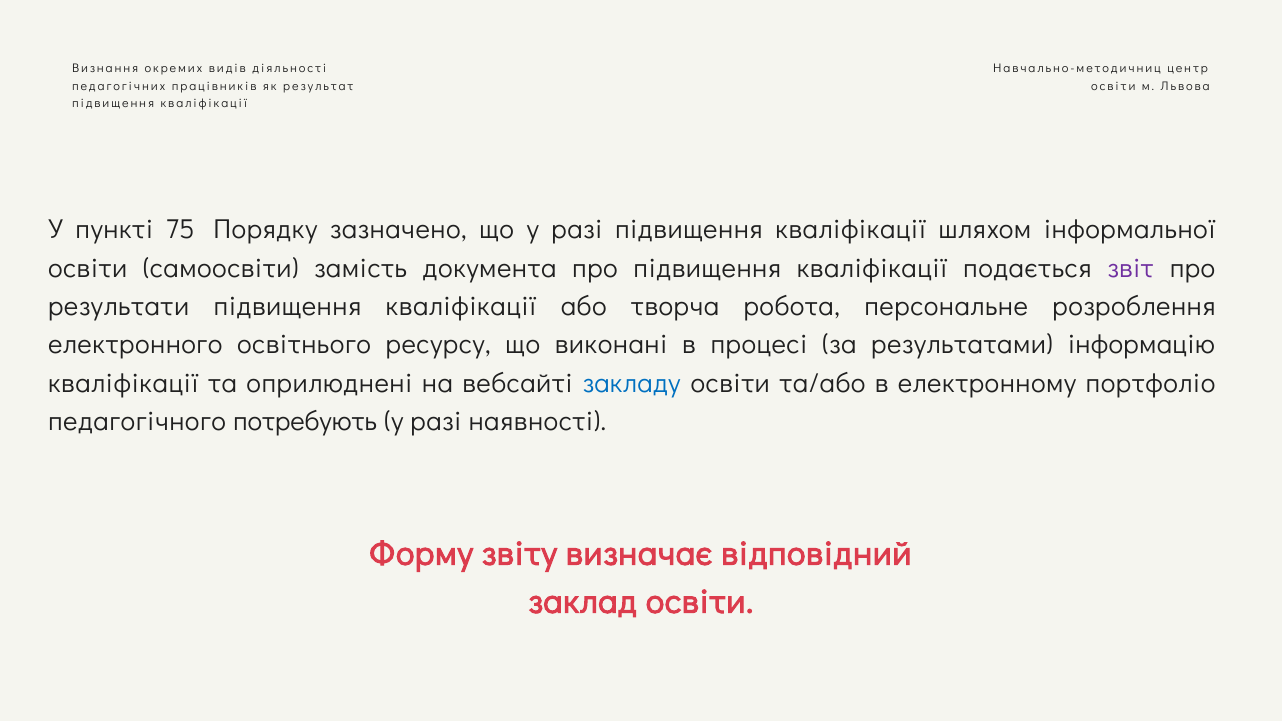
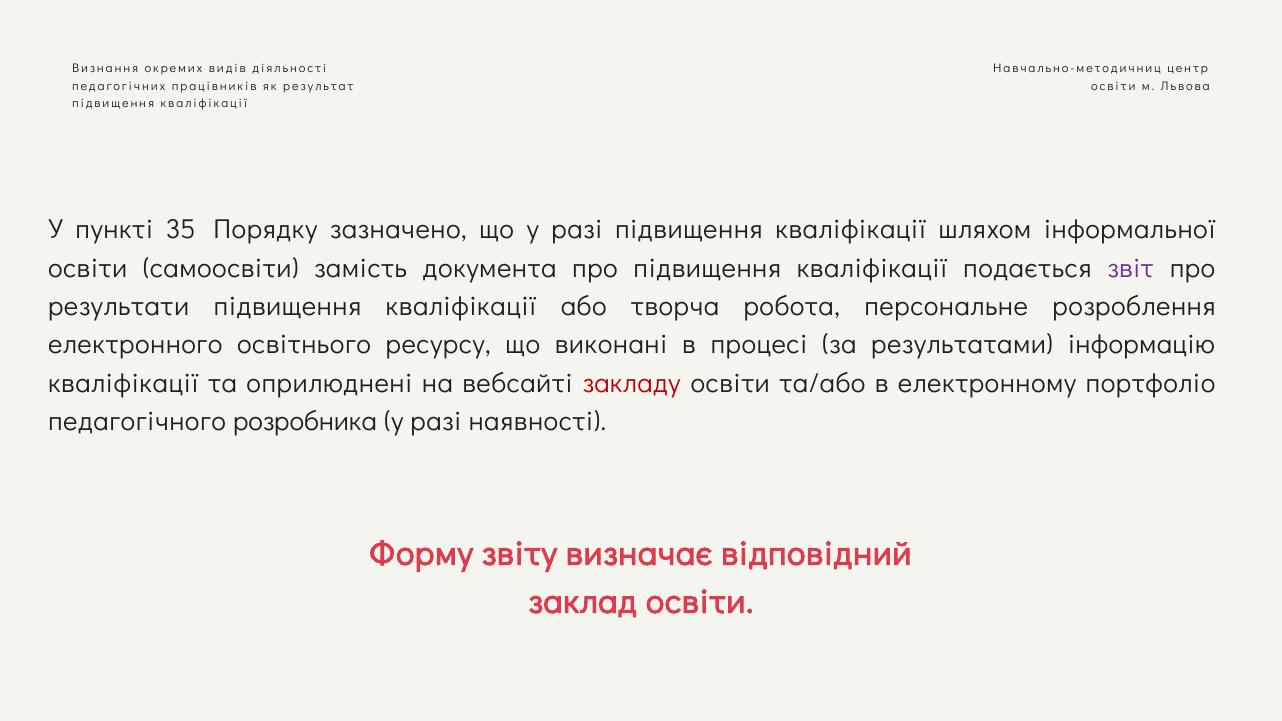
75: 75 -> 35
закладу colour: blue -> red
потребують: потребують -> розробника
